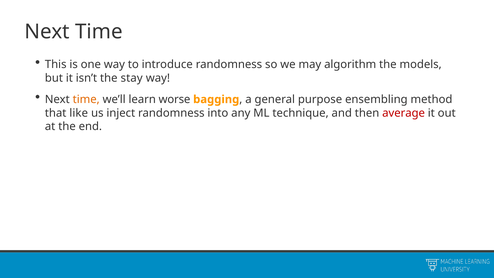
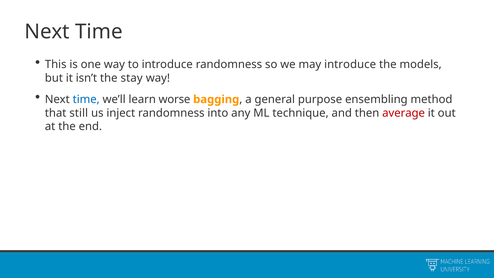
may algorithm: algorithm -> introduce
time at (86, 99) colour: orange -> blue
like: like -> still
